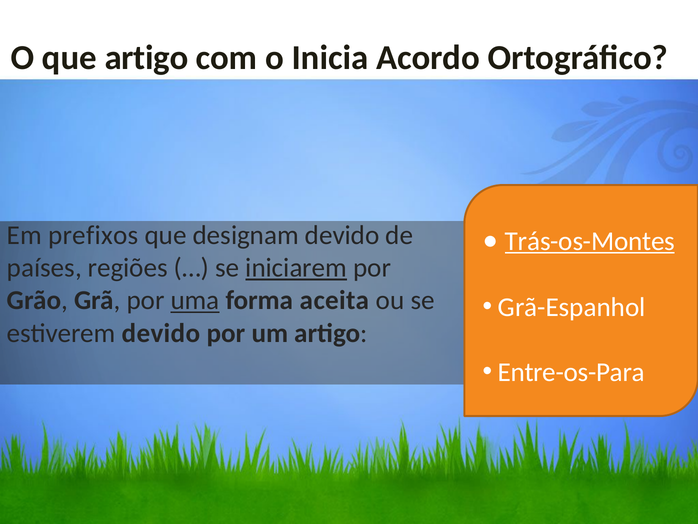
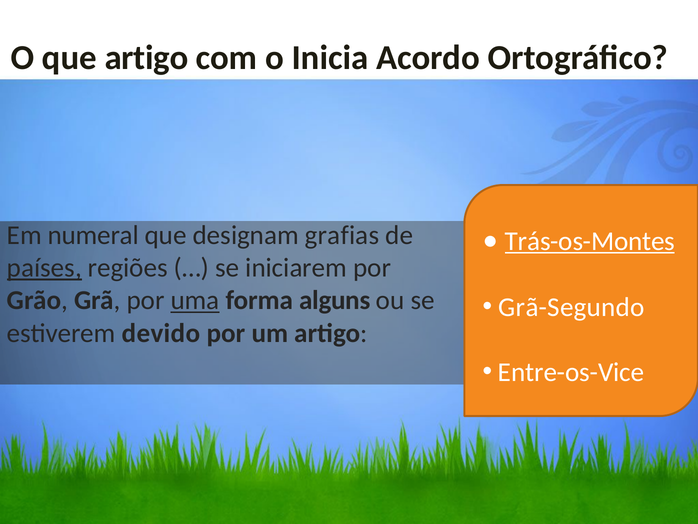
prefixos: prefixos -> numeral
designam devido: devido -> grafias
países underline: none -> present
iniciarem underline: present -> none
aceita: aceita -> alguns
Grã-Espanhol: Grã-Espanhol -> Grã-Segundo
Entre-os-Para: Entre-os-Para -> Entre-os-Vice
